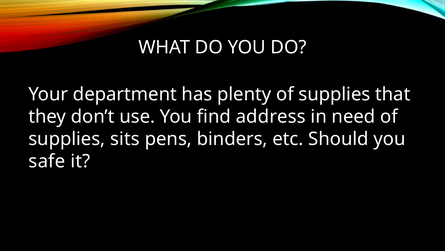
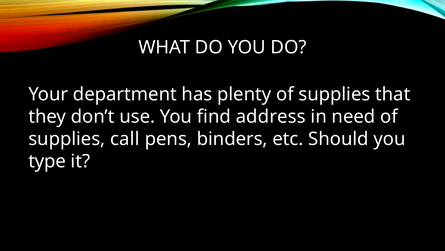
sits: sits -> call
safe: safe -> type
